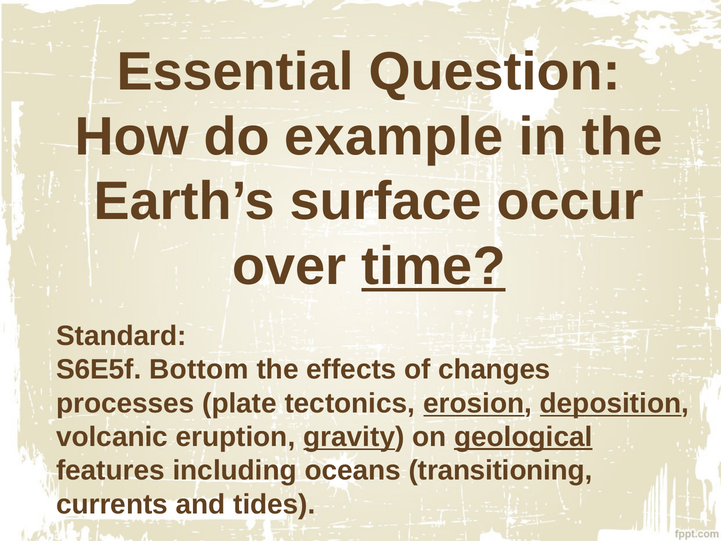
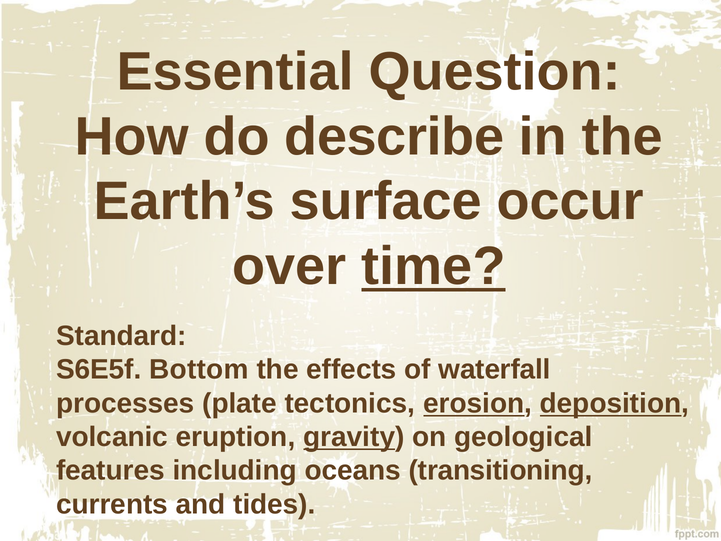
example: example -> describe
changes: changes -> waterfall
geological underline: present -> none
